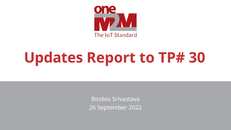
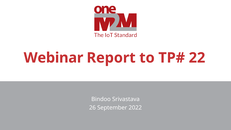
Updates: Updates -> Webinar
30: 30 -> 22
